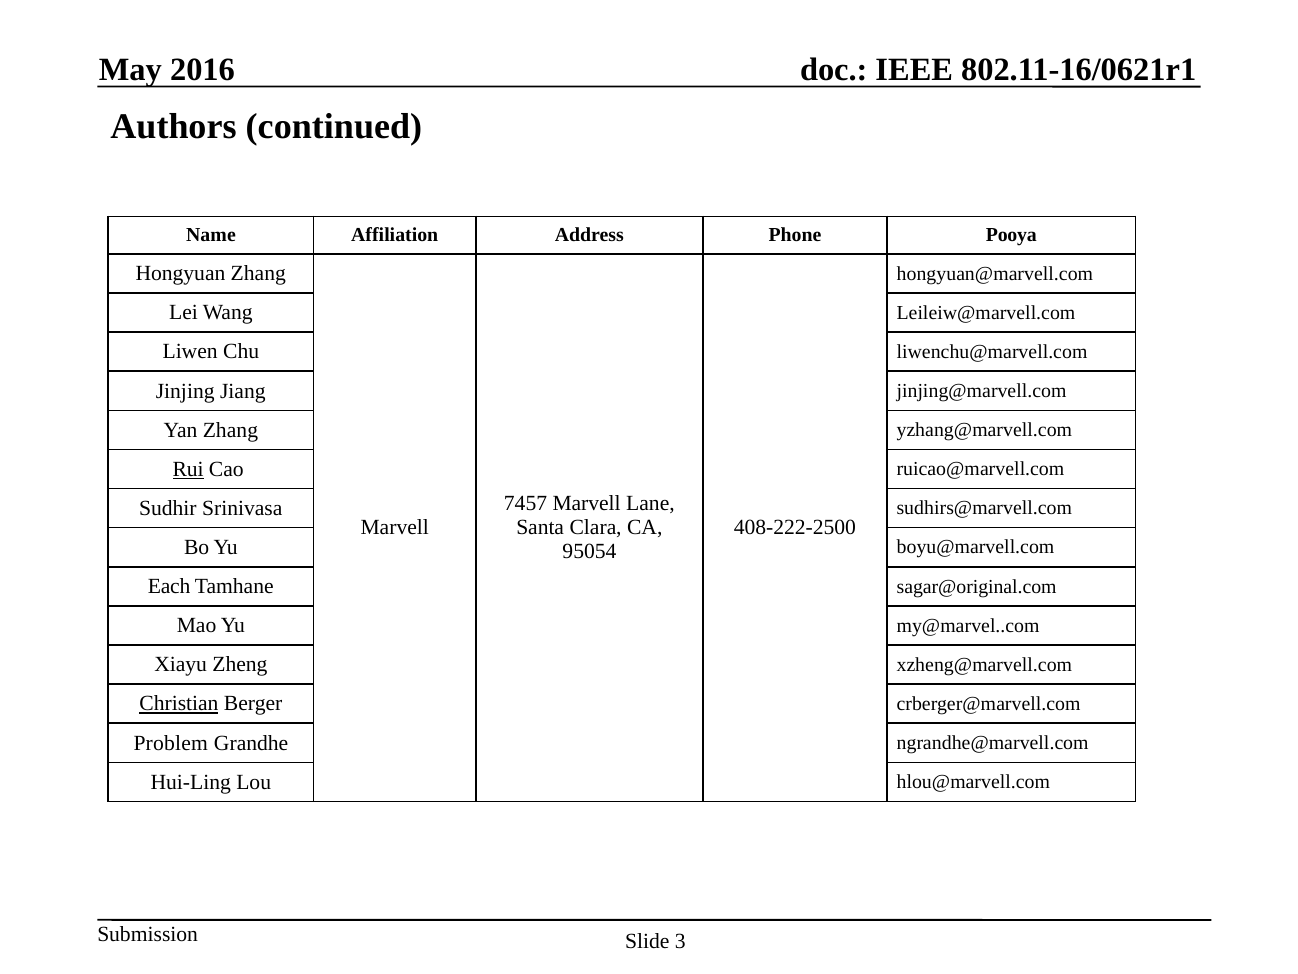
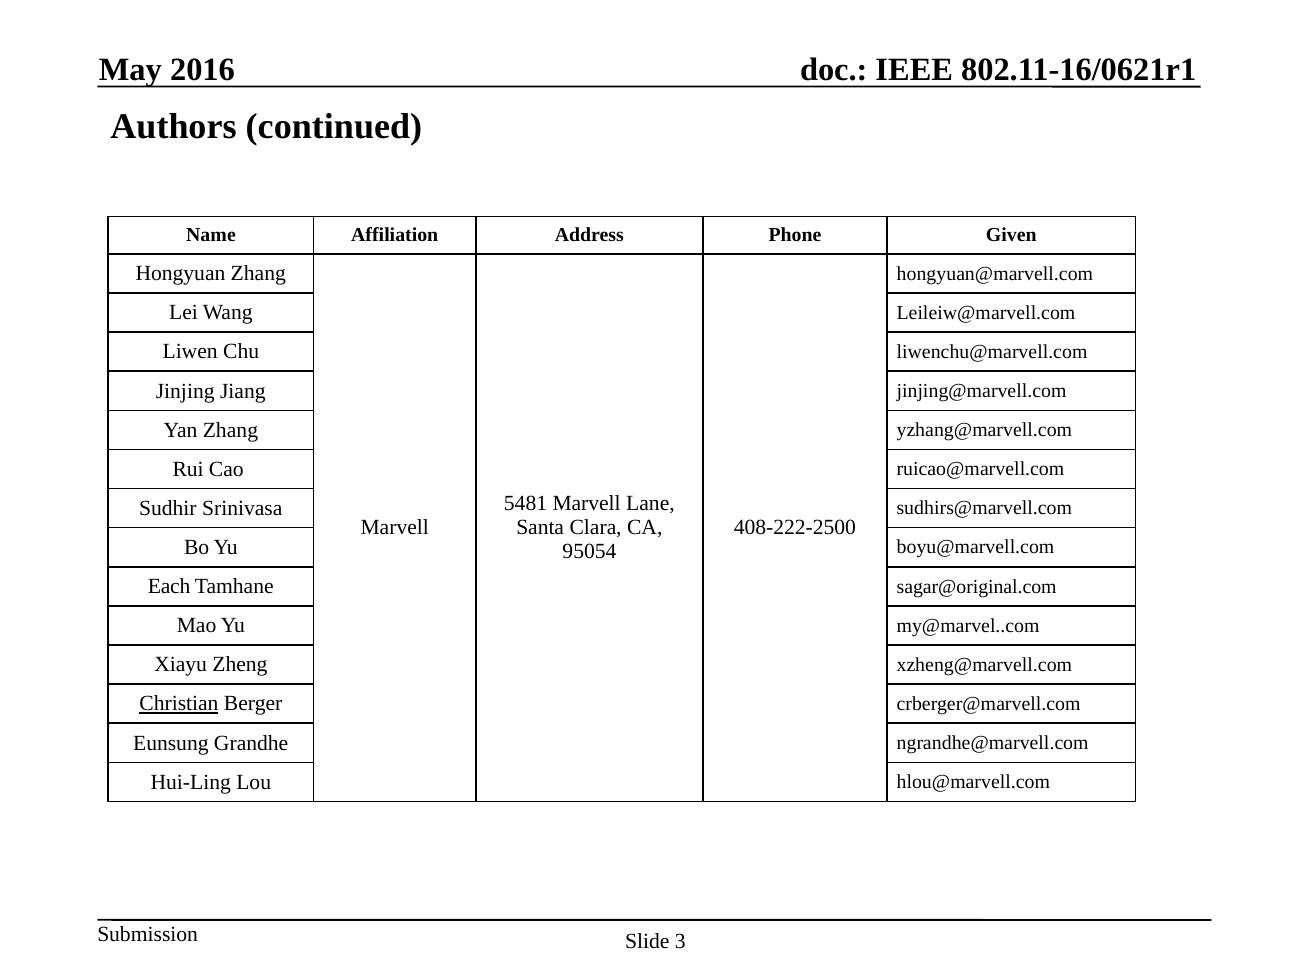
Pooya: Pooya -> Given
Rui underline: present -> none
7457: 7457 -> 5481
Problem: Problem -> Eunsung
